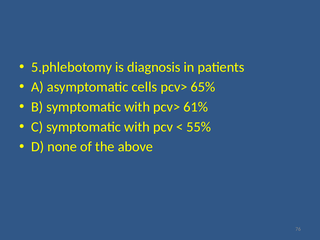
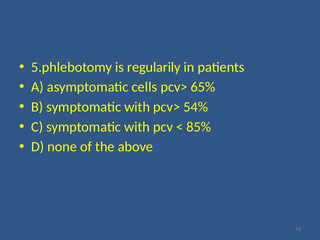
diagnosis: diagnosis -> regularily
61%: 61% -> 54%
55%: 55% -> 85%
